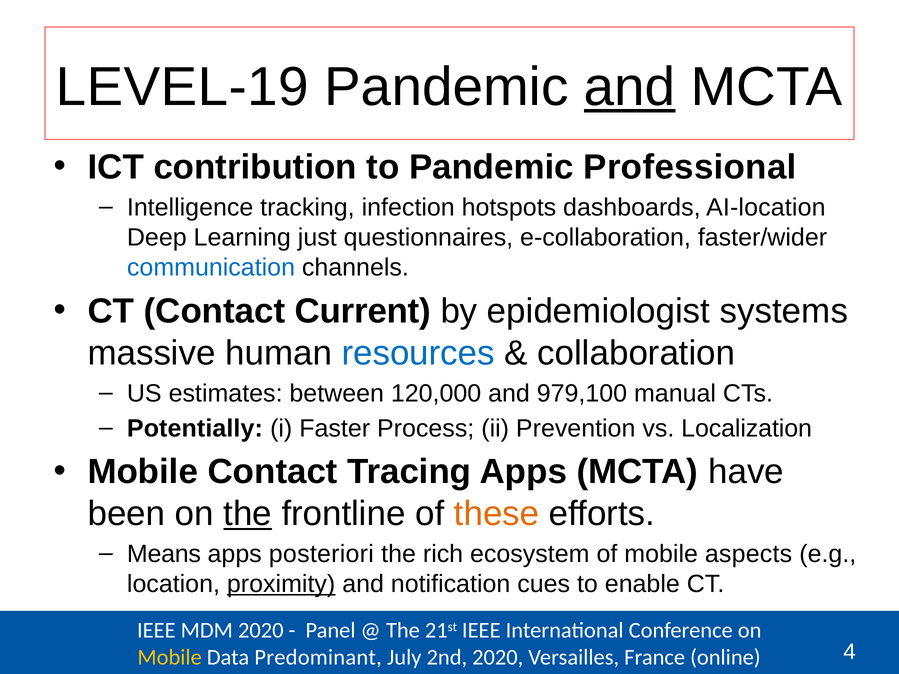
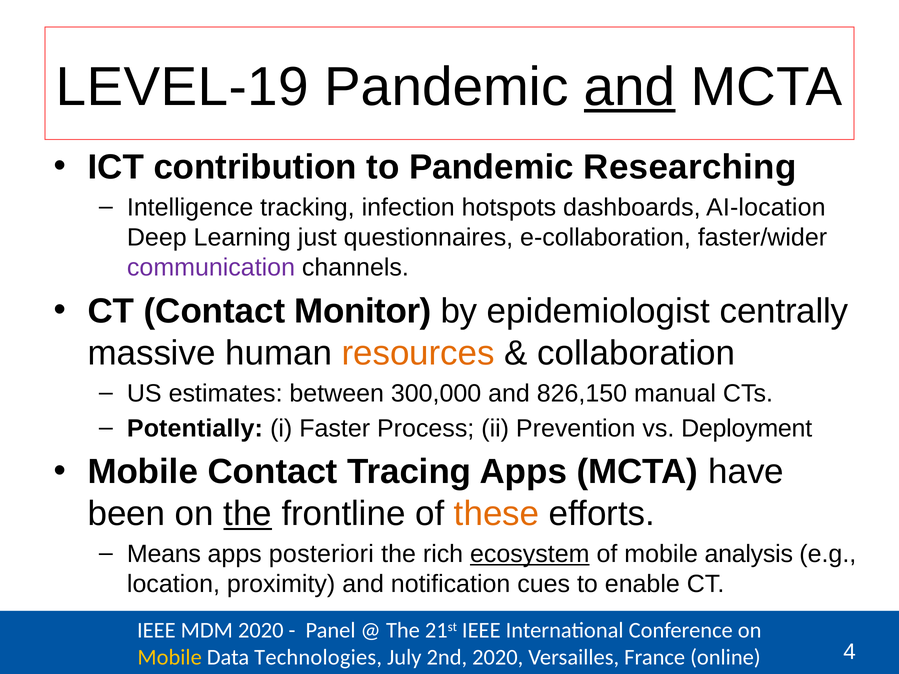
Professional: Professional -> Researching
communication colour: blue -> purple
Current: Current -> Monitor
systems: systems -> centrally
resources colour: blue -> orange
120,000: 120,000 -> 300,000
979,100: 979,100 -> 826,150
Localization: Localization -> Deployment
ecosystem underline: none -> present
aspects: aspects -> analysis
proximity underline: present -> none
Predominant: Predominant -> Technologies
